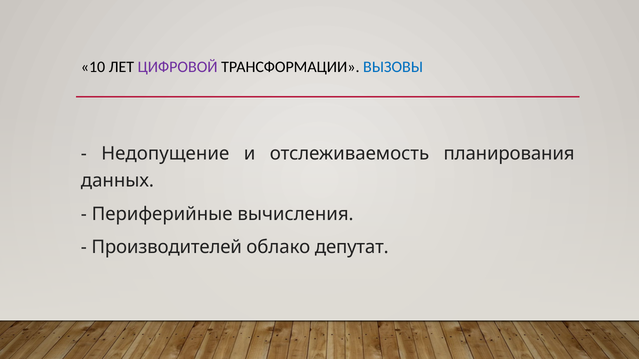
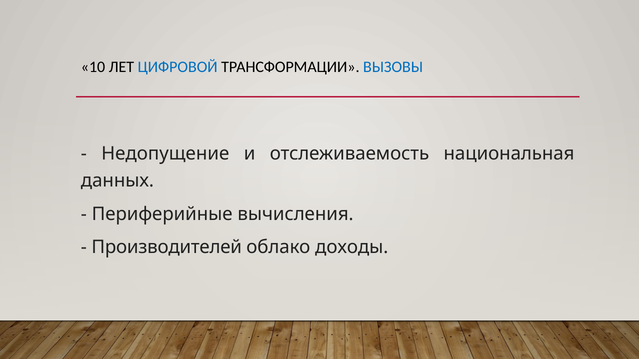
ЦИФРОВОЙ colour: purple -> blue
планирования: планирования -> национальная
депутат: депутат -> доходы
